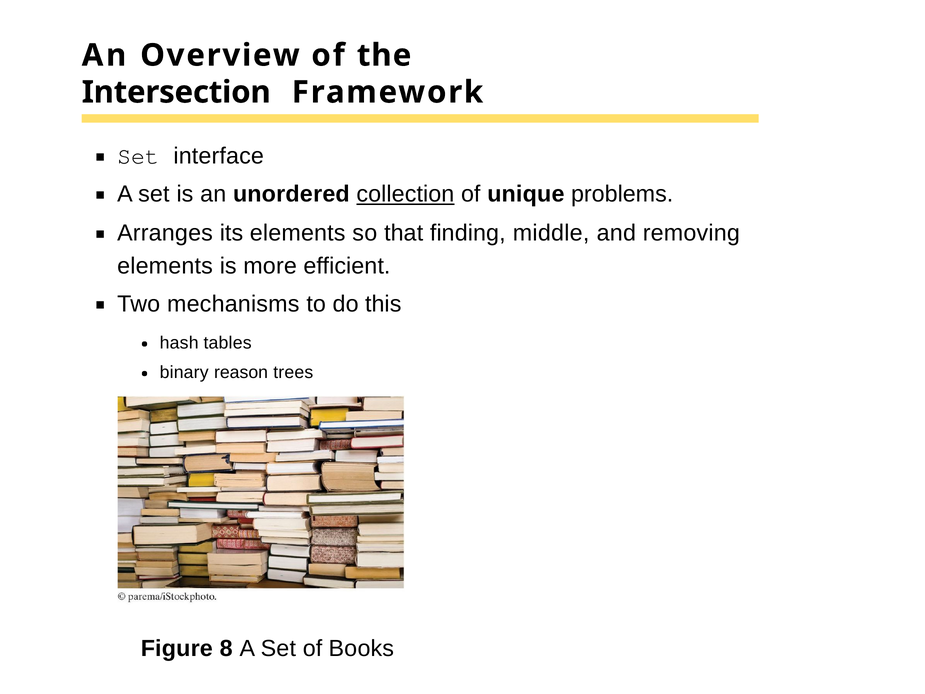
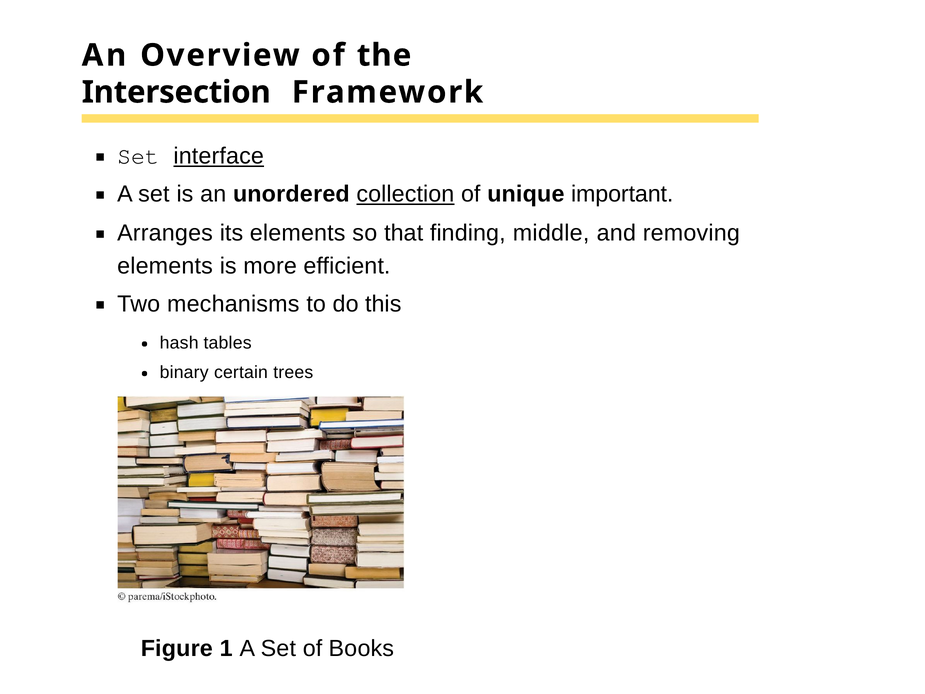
interface underline: none -> present
problems: problems -> important
reason: reason -> certain
8: 8 -> 1
